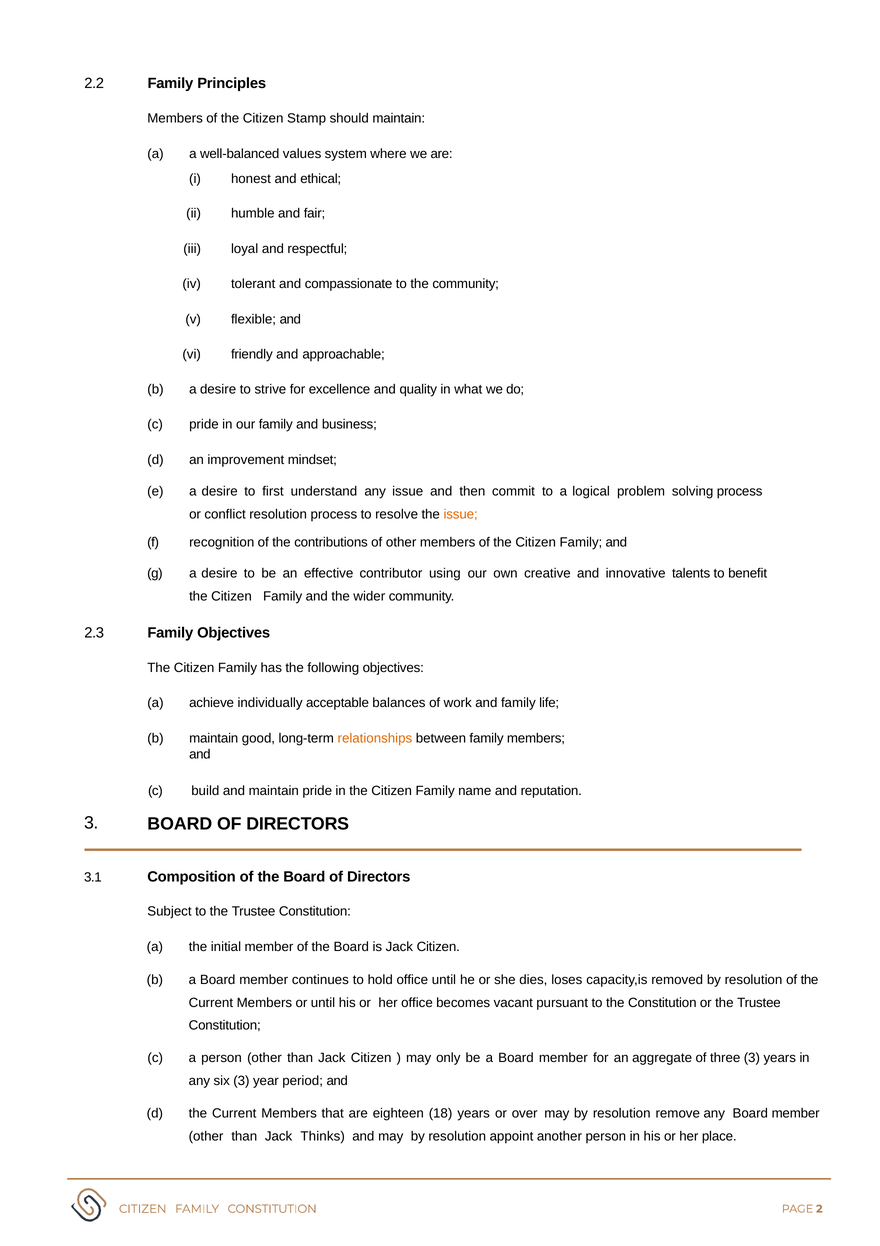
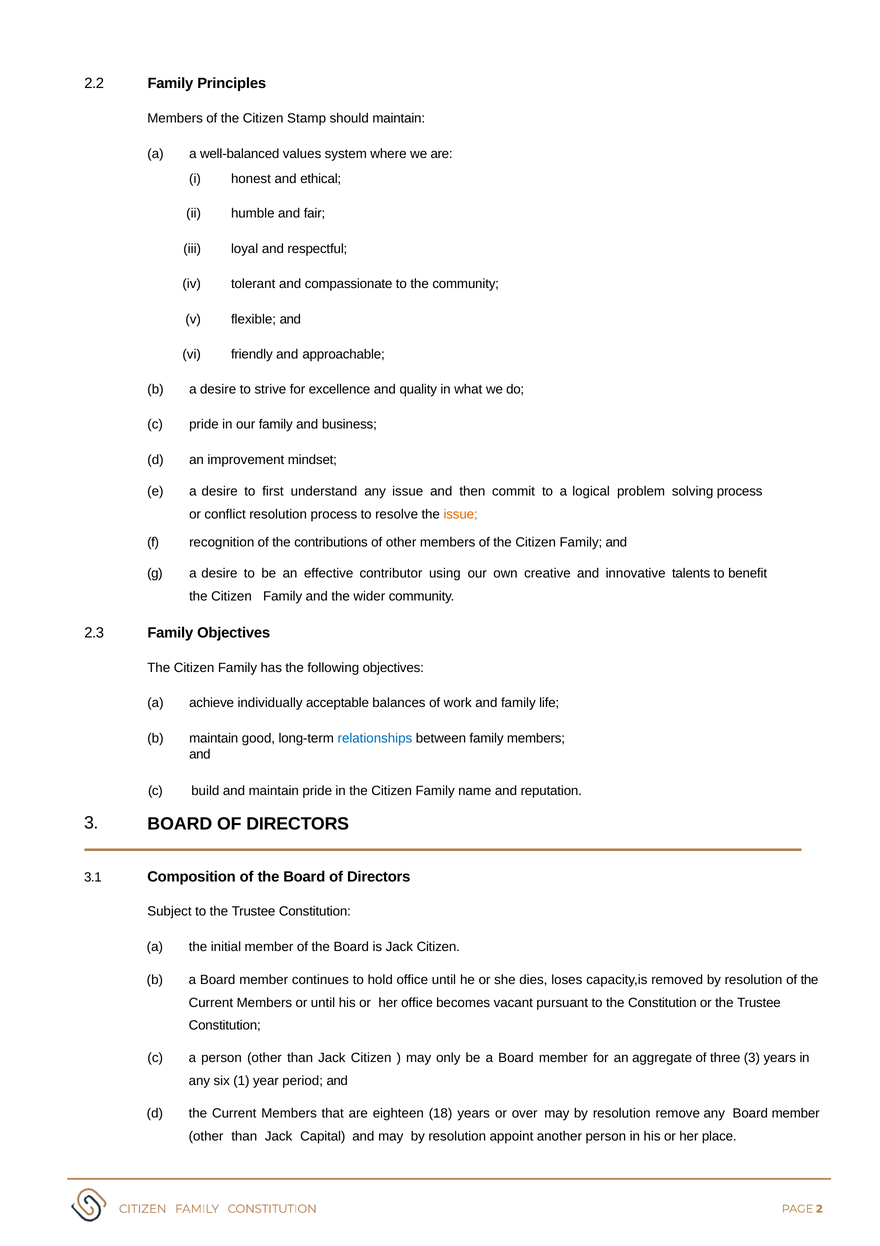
relationships colour: orange -> blue
six 3: 3 -> 1
Thinks: Thinks -> Capital
